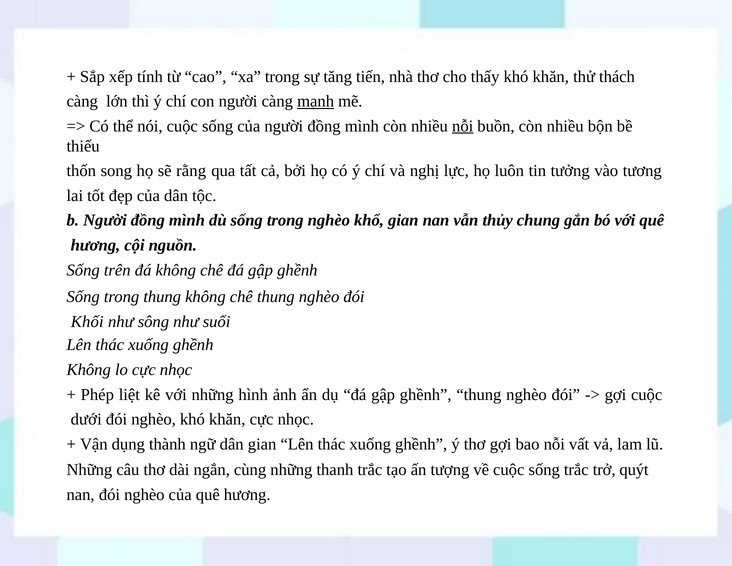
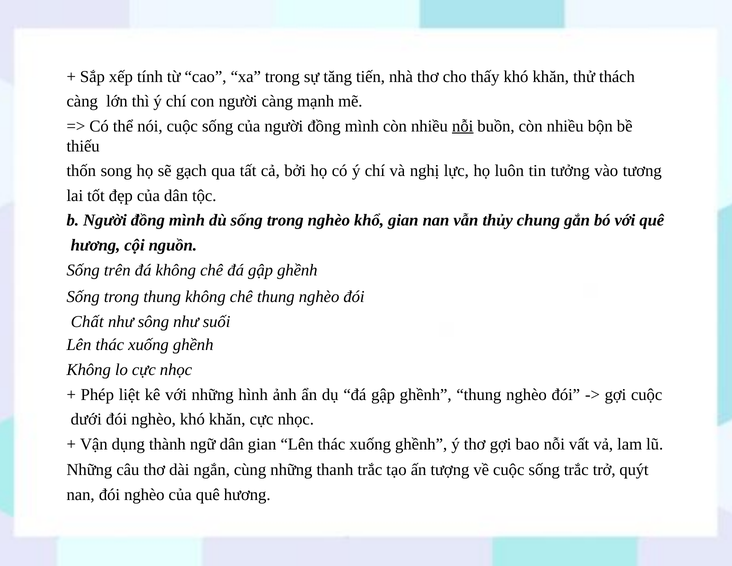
mạnh underline: present -> none
rằng: rằng -> gạch
Khối: Khối -> Chất
